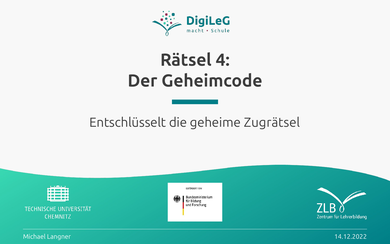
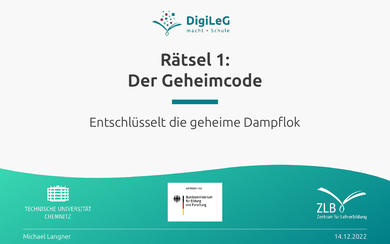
4: 4 -> 1
Zugrätsel: Zugrätsel -> Dampflok
